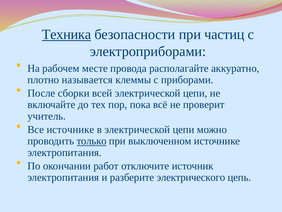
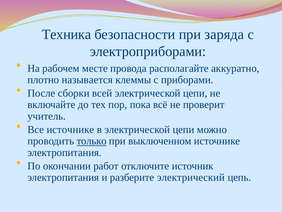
Техника underline: present -> none
частиц: частиц -> заряда
электрического: электрического -> электрический
